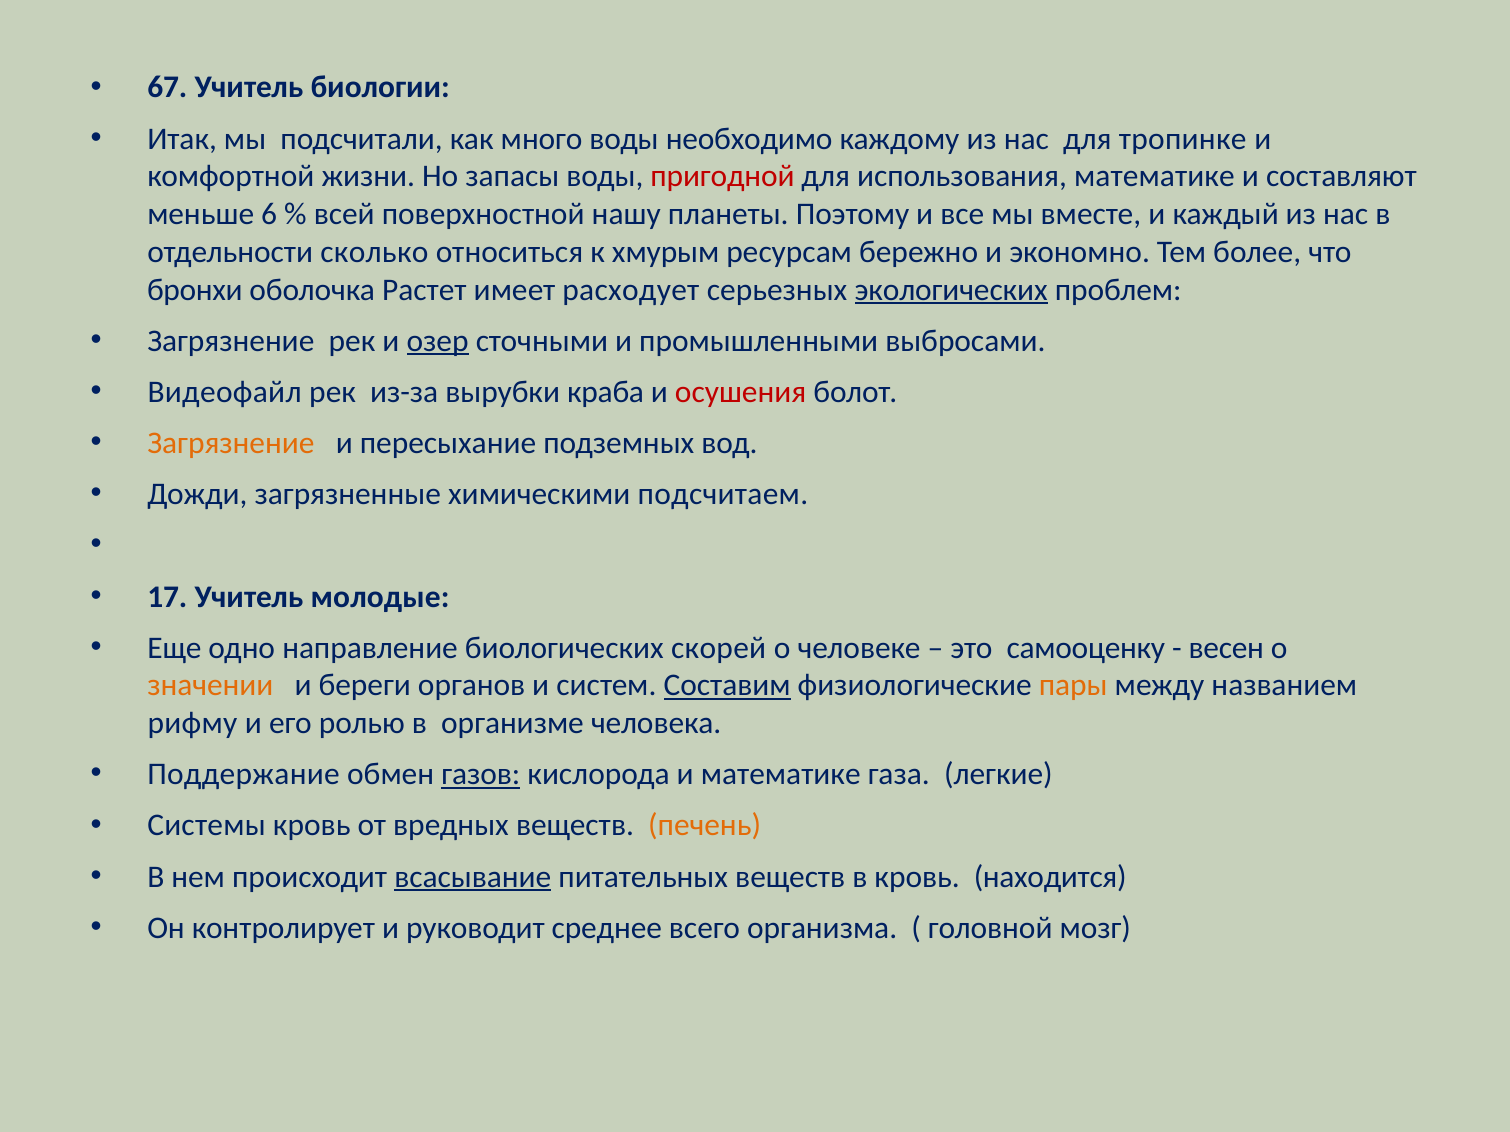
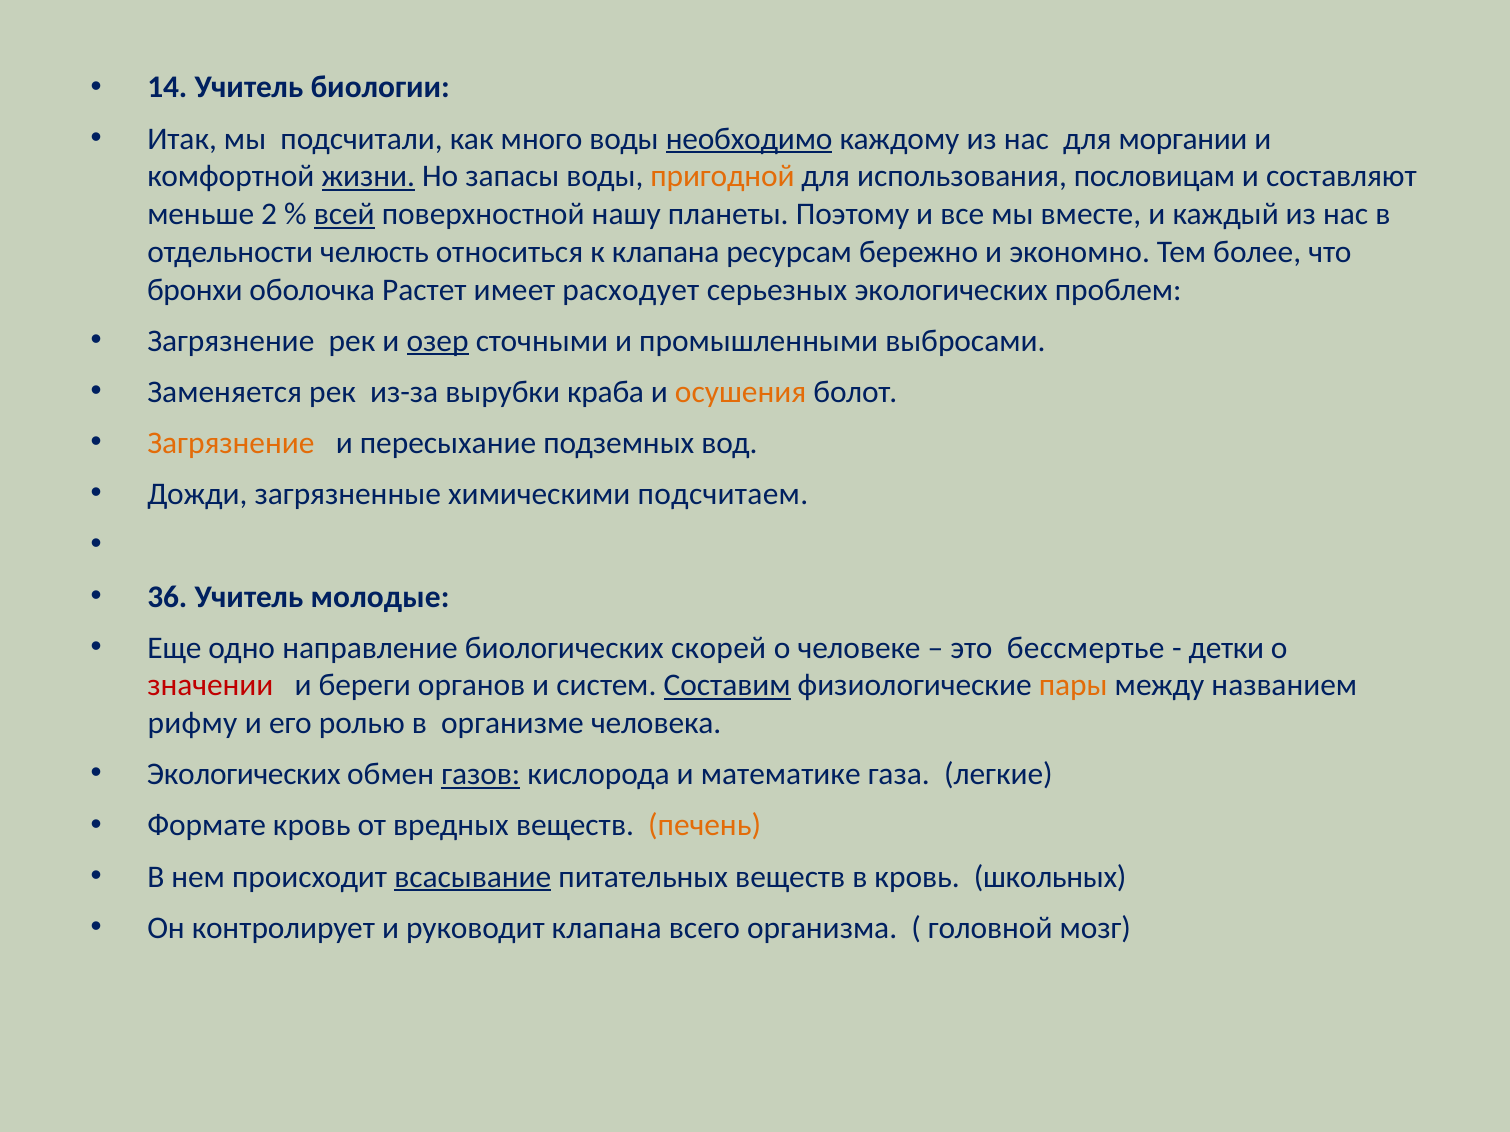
67: 67 -> 14
необходимо underline: none -> present
тропинке: тропинке -> моргании
жизни underline: none -> present
пригодной colour: red -> orange
использования математике: математике -> пословицам
6: 6 -> 2
всей underline: none -> present
сколько: сколько -> челюсть
к хмурым: хмурым -> клапана
экологических at (951, 290) underline: present -> none
Видеофайл: Видеофайл -> Заменяется
осушения colour: red -> orange
17: 17 -> 36
самооценку: самооценку -> бессмертье
весен: весен -> детки
значении colour: orange -> red
Поддержание at (244, 775): Поддержание -> Экологических
Системы: Системы -> Формате
находится: находится -> школьных
руководит среднее: среднее -> клапана
